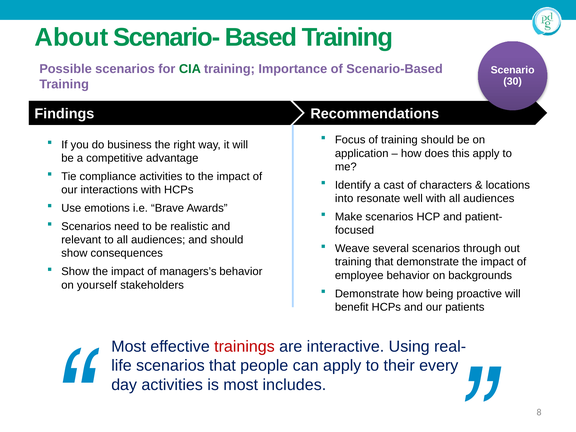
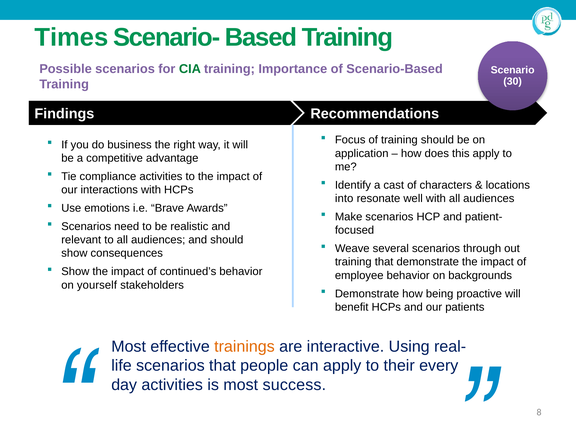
About: About -> Times
managers’s: managers’s -> continued’s
trainings colour: red -> orange
includes: includes -> success
